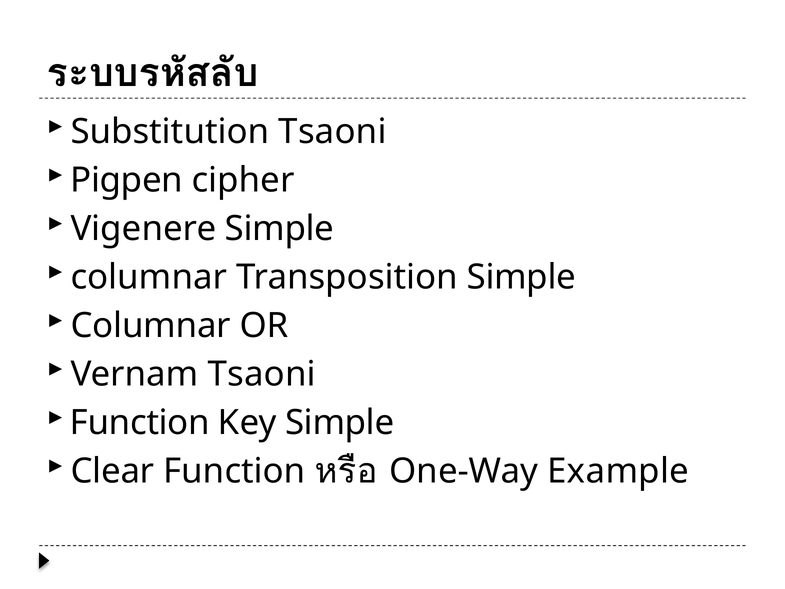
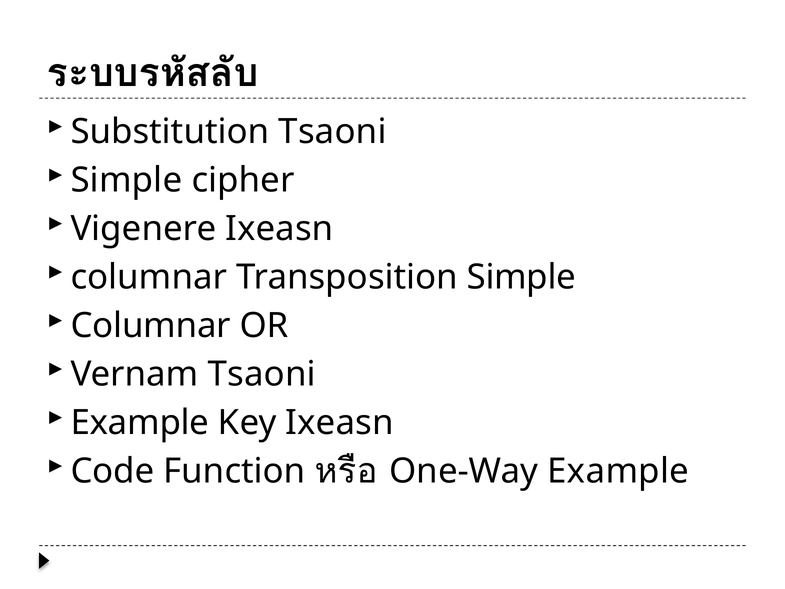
Pigpen at (127, 180): Pigpen -> Simple
Vigenere Simple: Simple -> Ixeasn
Function at (140, 422): Function -> Example
Key Simple: Simple -> Ixeasn
Clear: Clear -> Code
